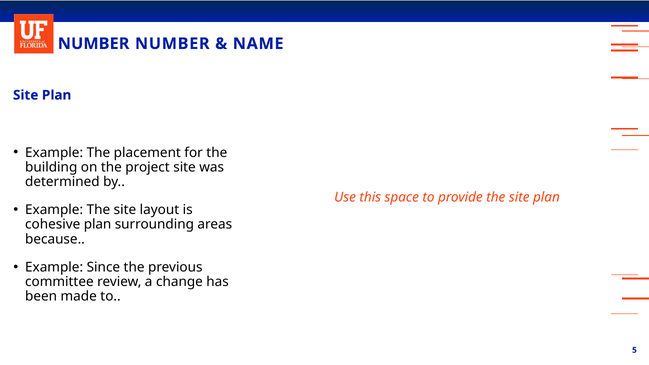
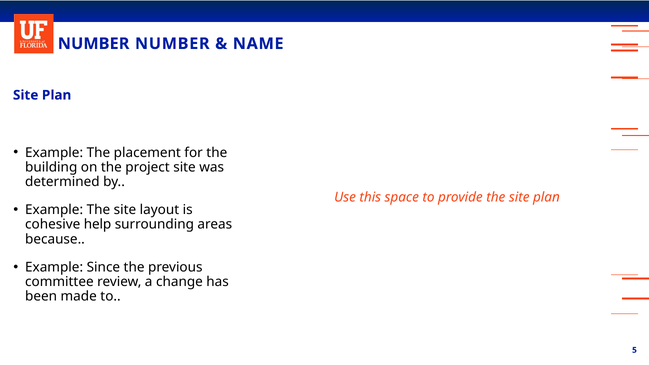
cohesive plan: plan -> help
